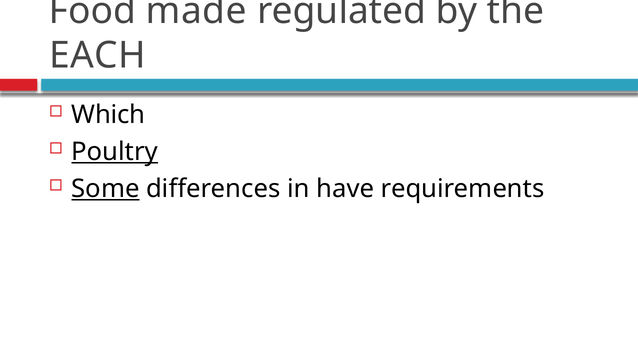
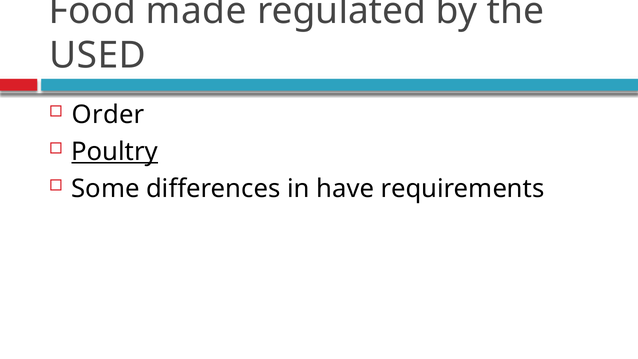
EACH: EACH -> USED
Which: Which -> Order
Some underline: present -> none
